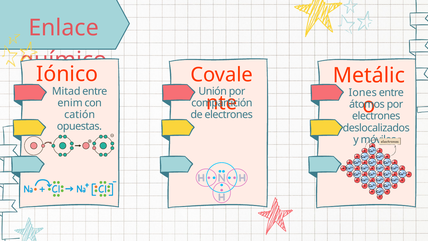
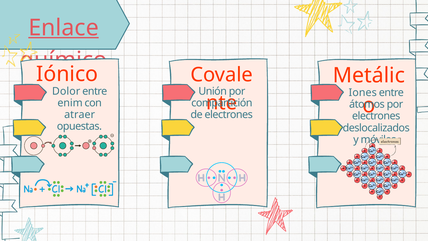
Enlace underline: none -> present
Mitad: Mitad -> Dolor
catión: catión -> atraer
